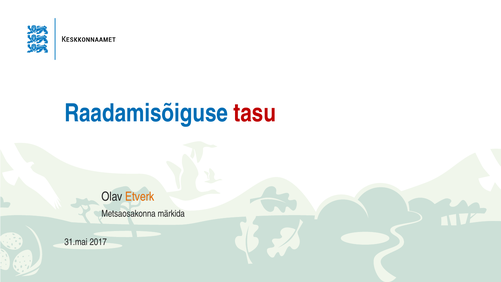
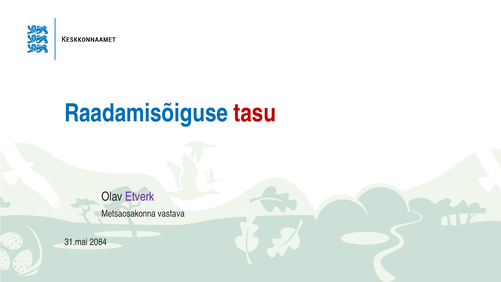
Etverk colour: orange -> purple
märkida: märkida -> vastava
2017: 2017 -> 2084
